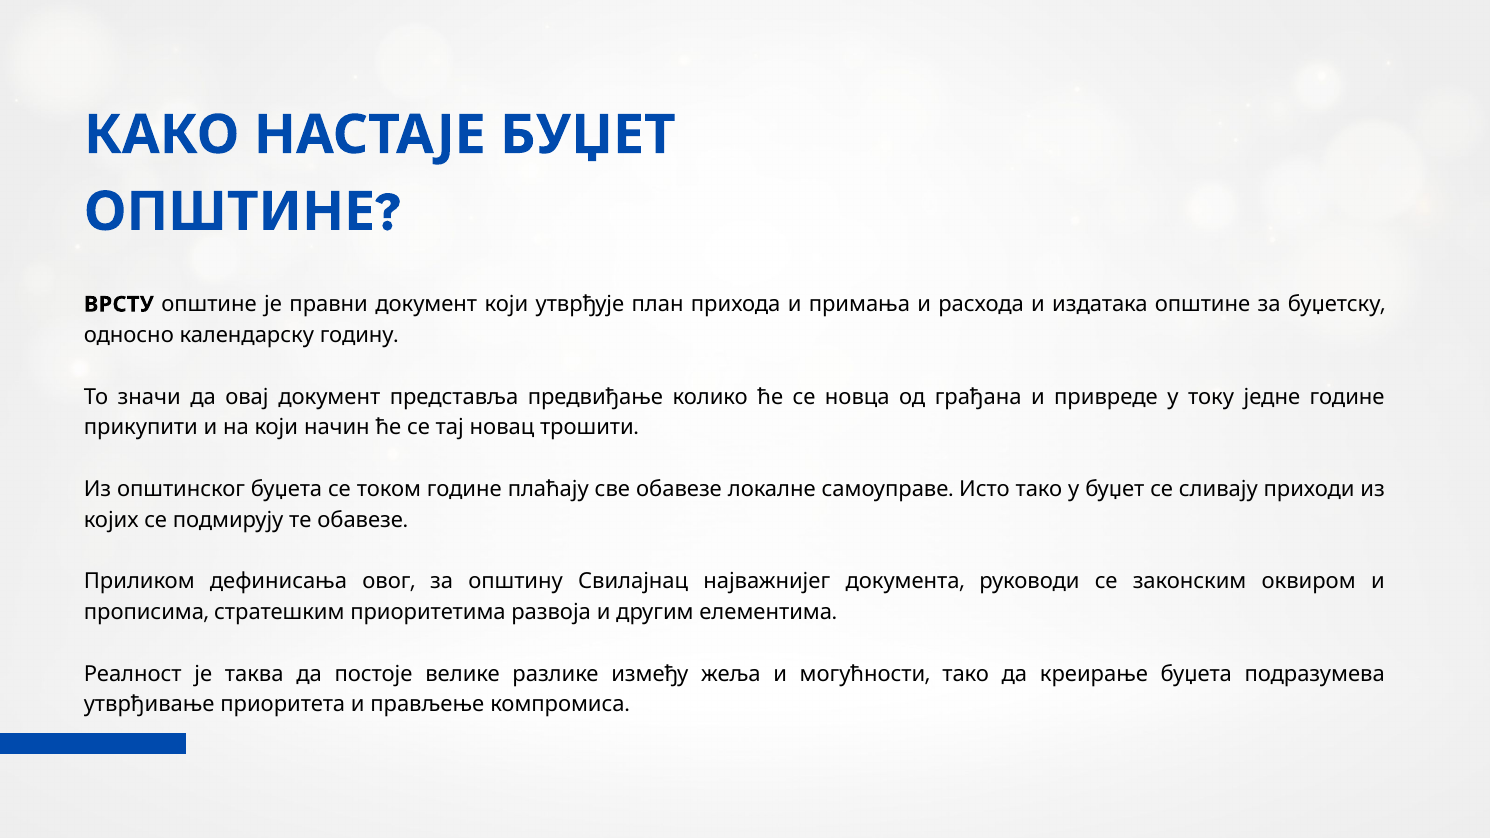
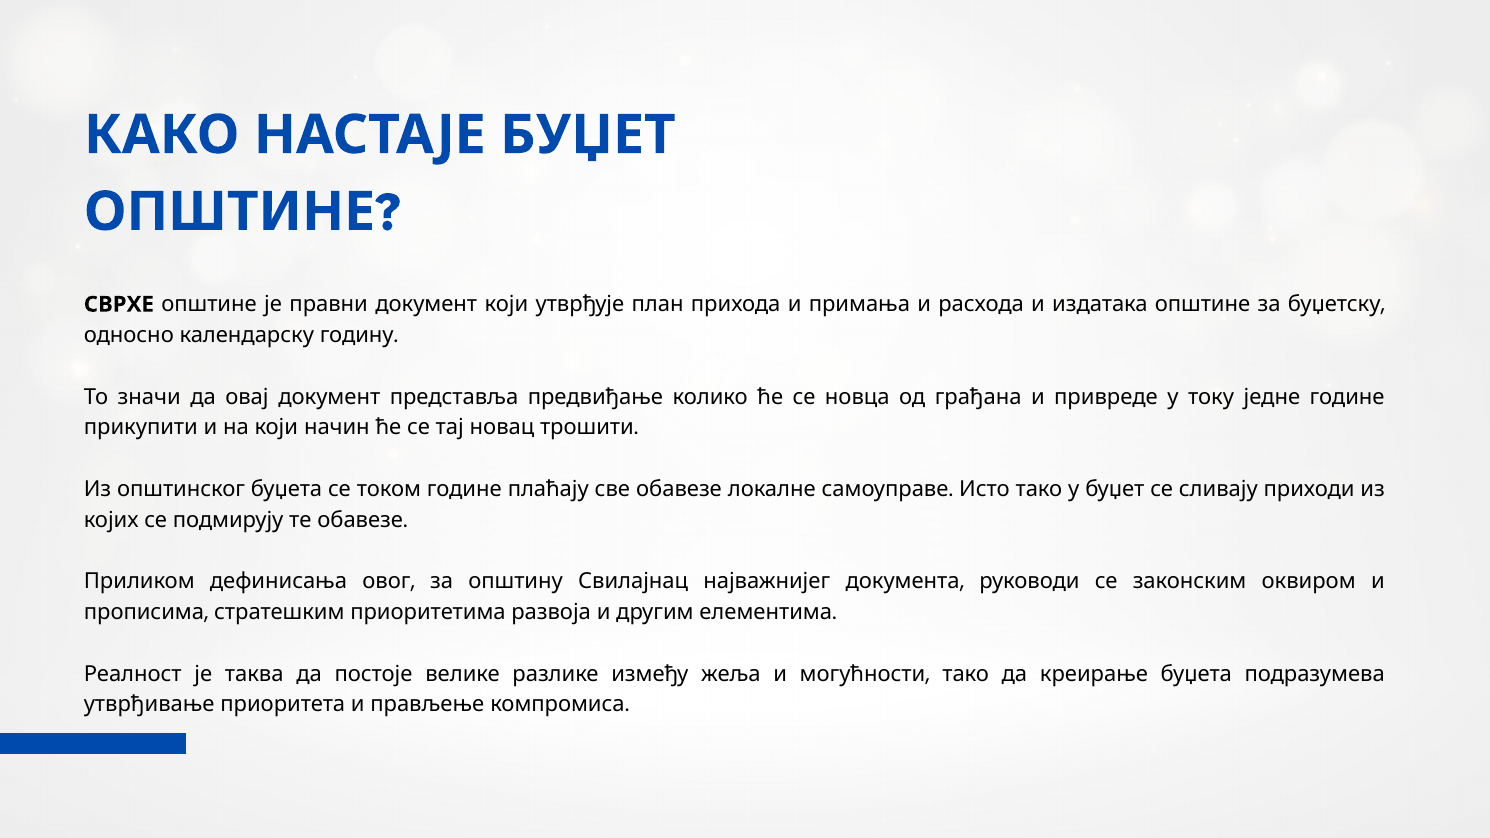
ВРСТУ: ВРСТУ -> СВРХЕ
